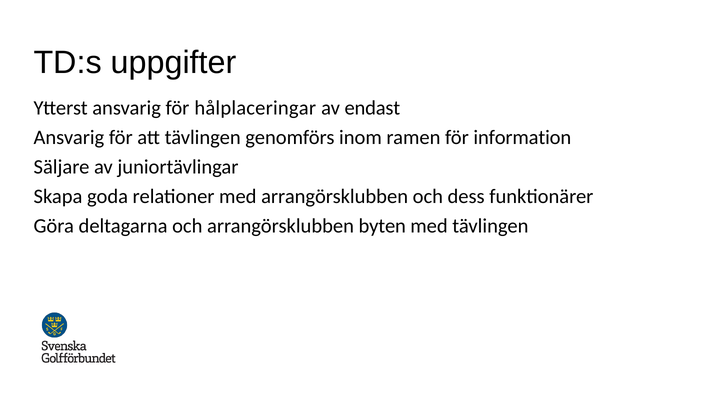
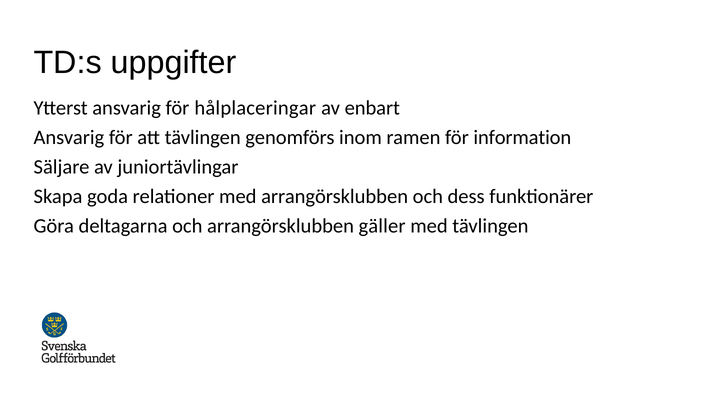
endast: endast -> enbart
byten: byten -> gäller
